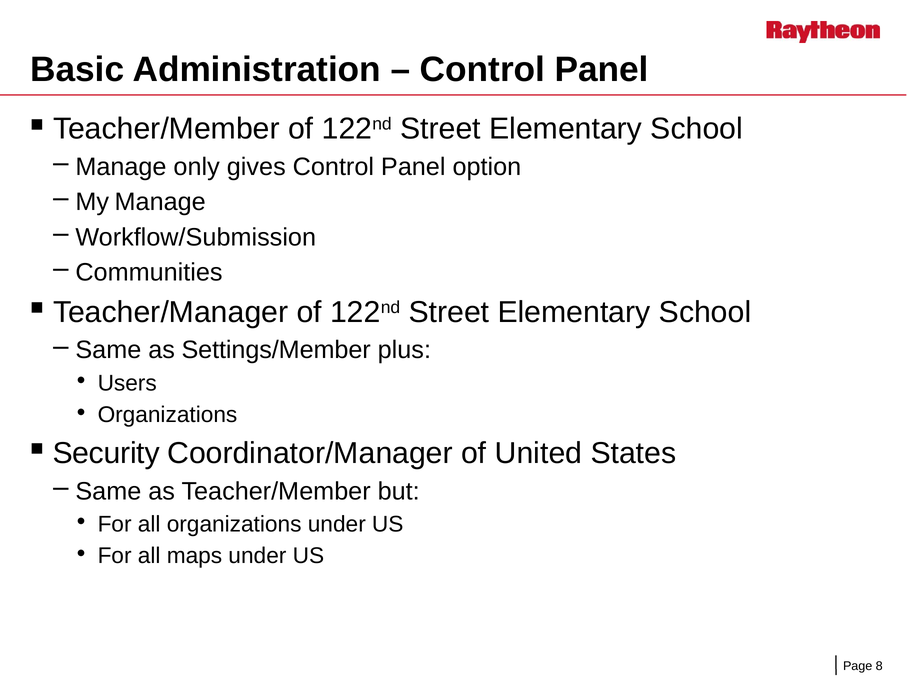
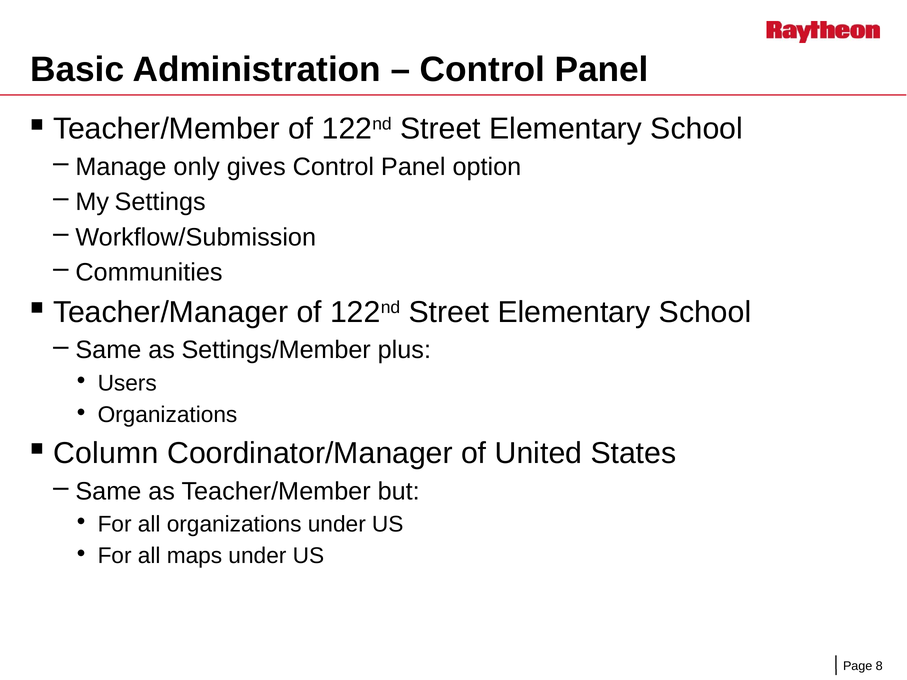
My Manage: Manage -> Settings
Security: Security -> Column
